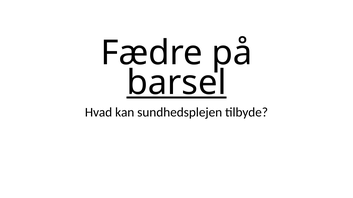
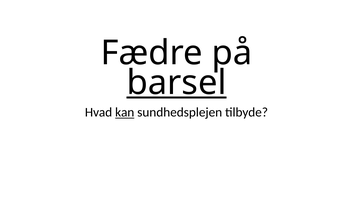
kan underline: none -> present
